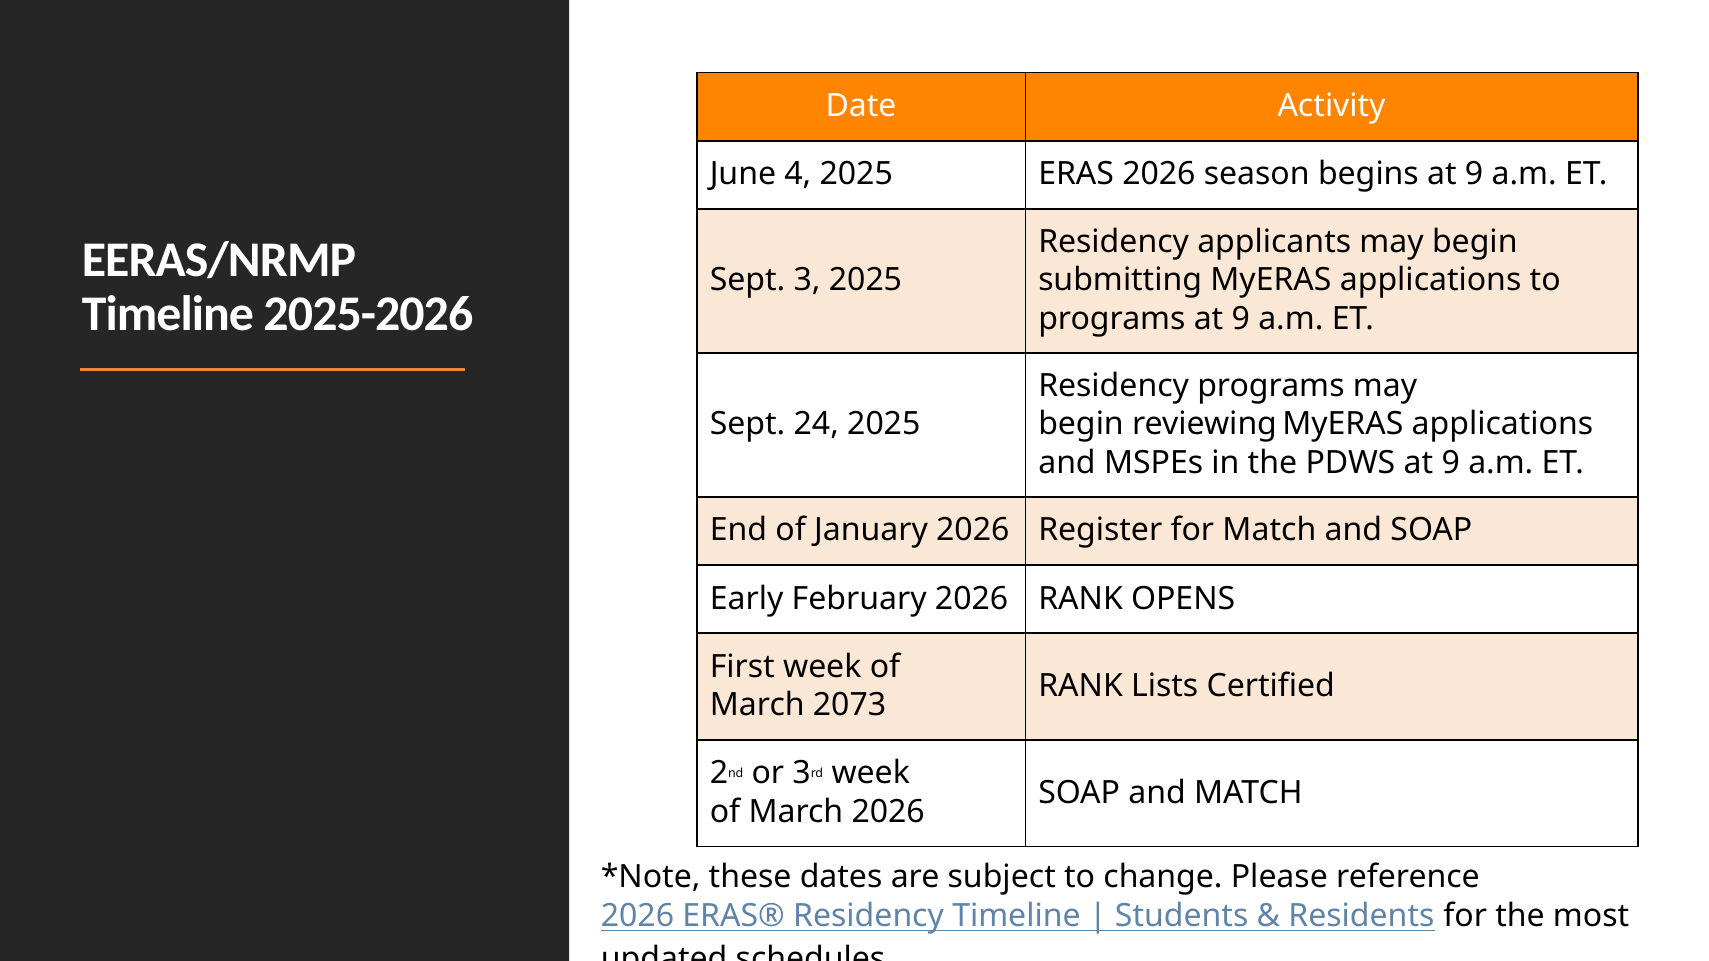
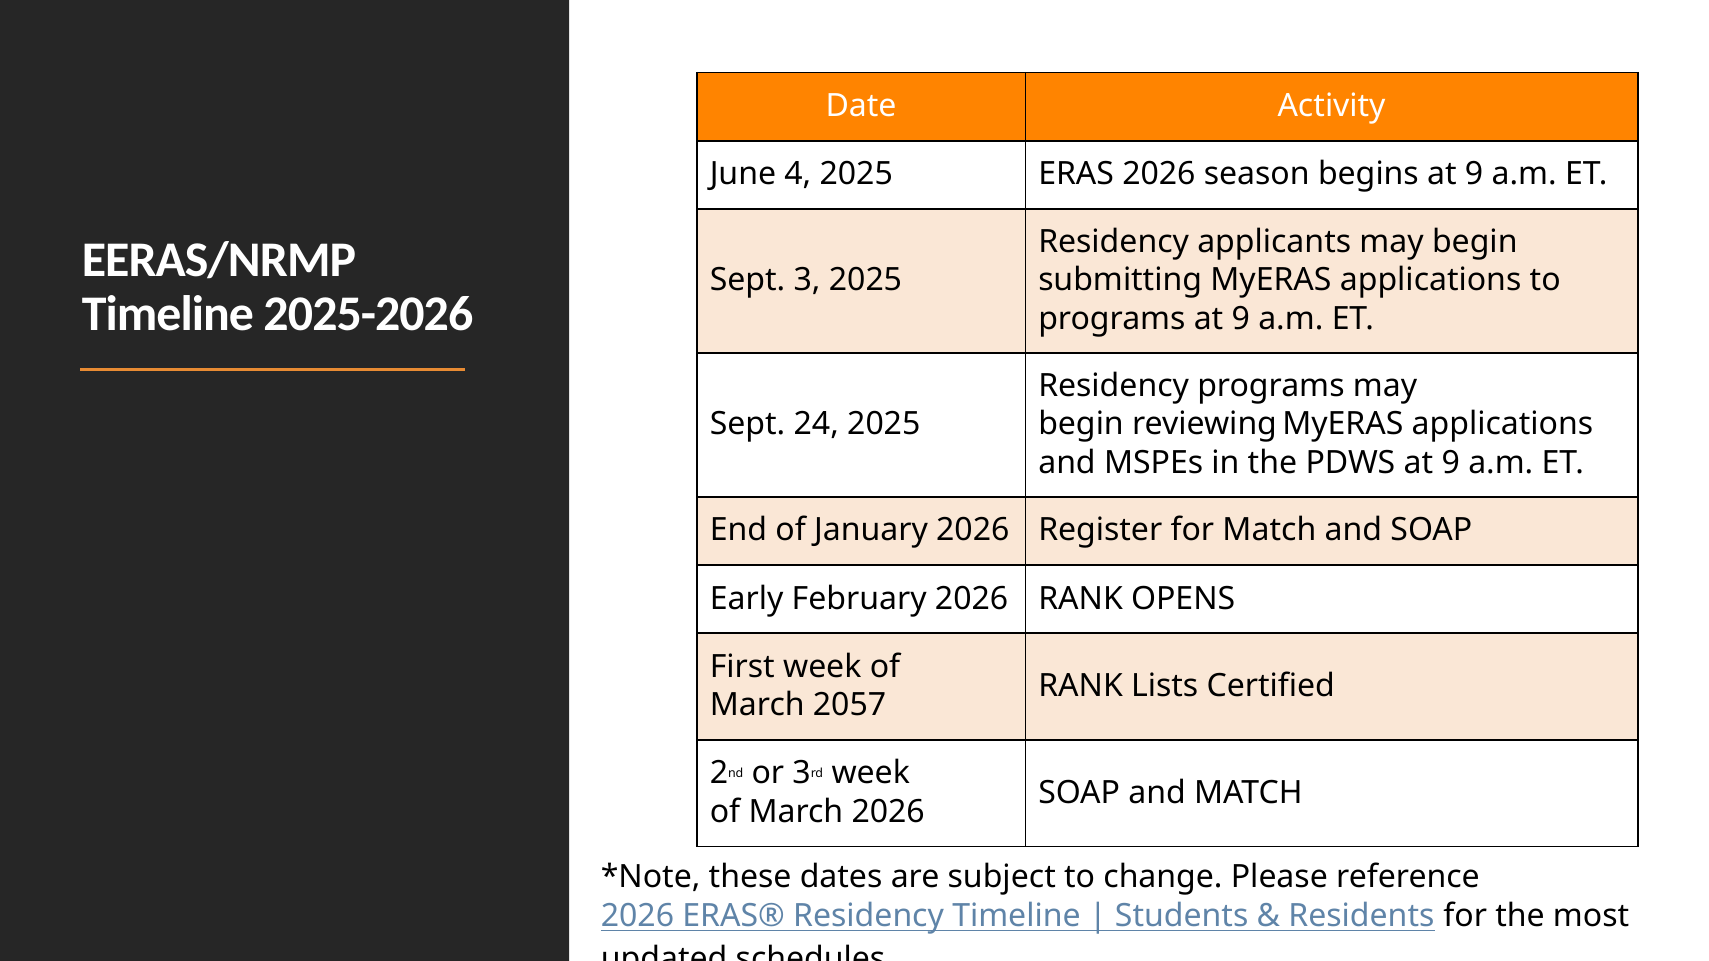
2073: 2073 -> 2057
